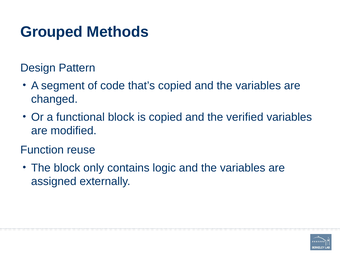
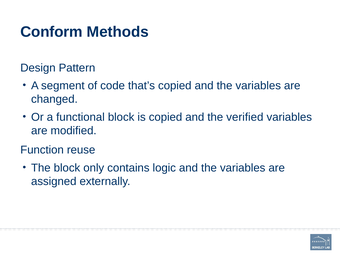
Grouped: Grouped -> Conform
